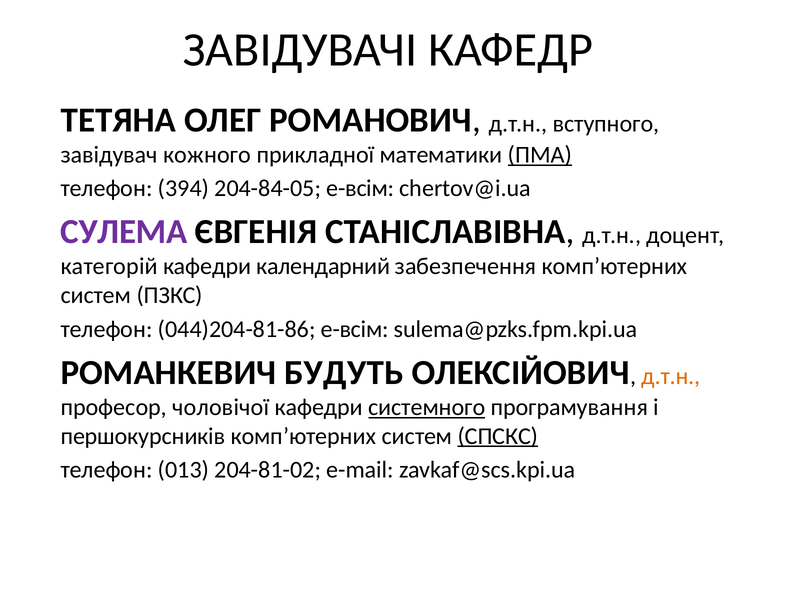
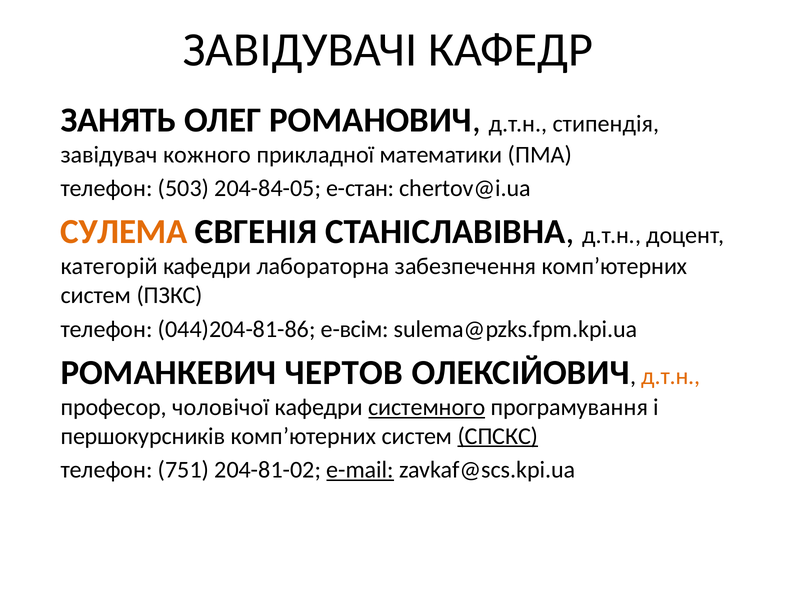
ТЕТЯНА: ТЕТЯНА -> ЗАНЯТЬ
вступного: вступного -> стипендія
ПМА underline: present -> none
394: 394 -> 503
204-84-05 e-всім: e-всім -> e-стан
СУЛЕМА colour: purple -> orange
календарний: календарний -> лабораторна
БУДУТЬ: БУДУТЬ -> ЧЕРТОВ
013: 013 -> 751
e-mail underline: none -> present
